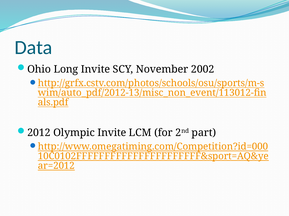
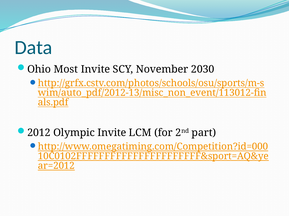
Long: Long -> Most
2002: 2002 -> 2030
